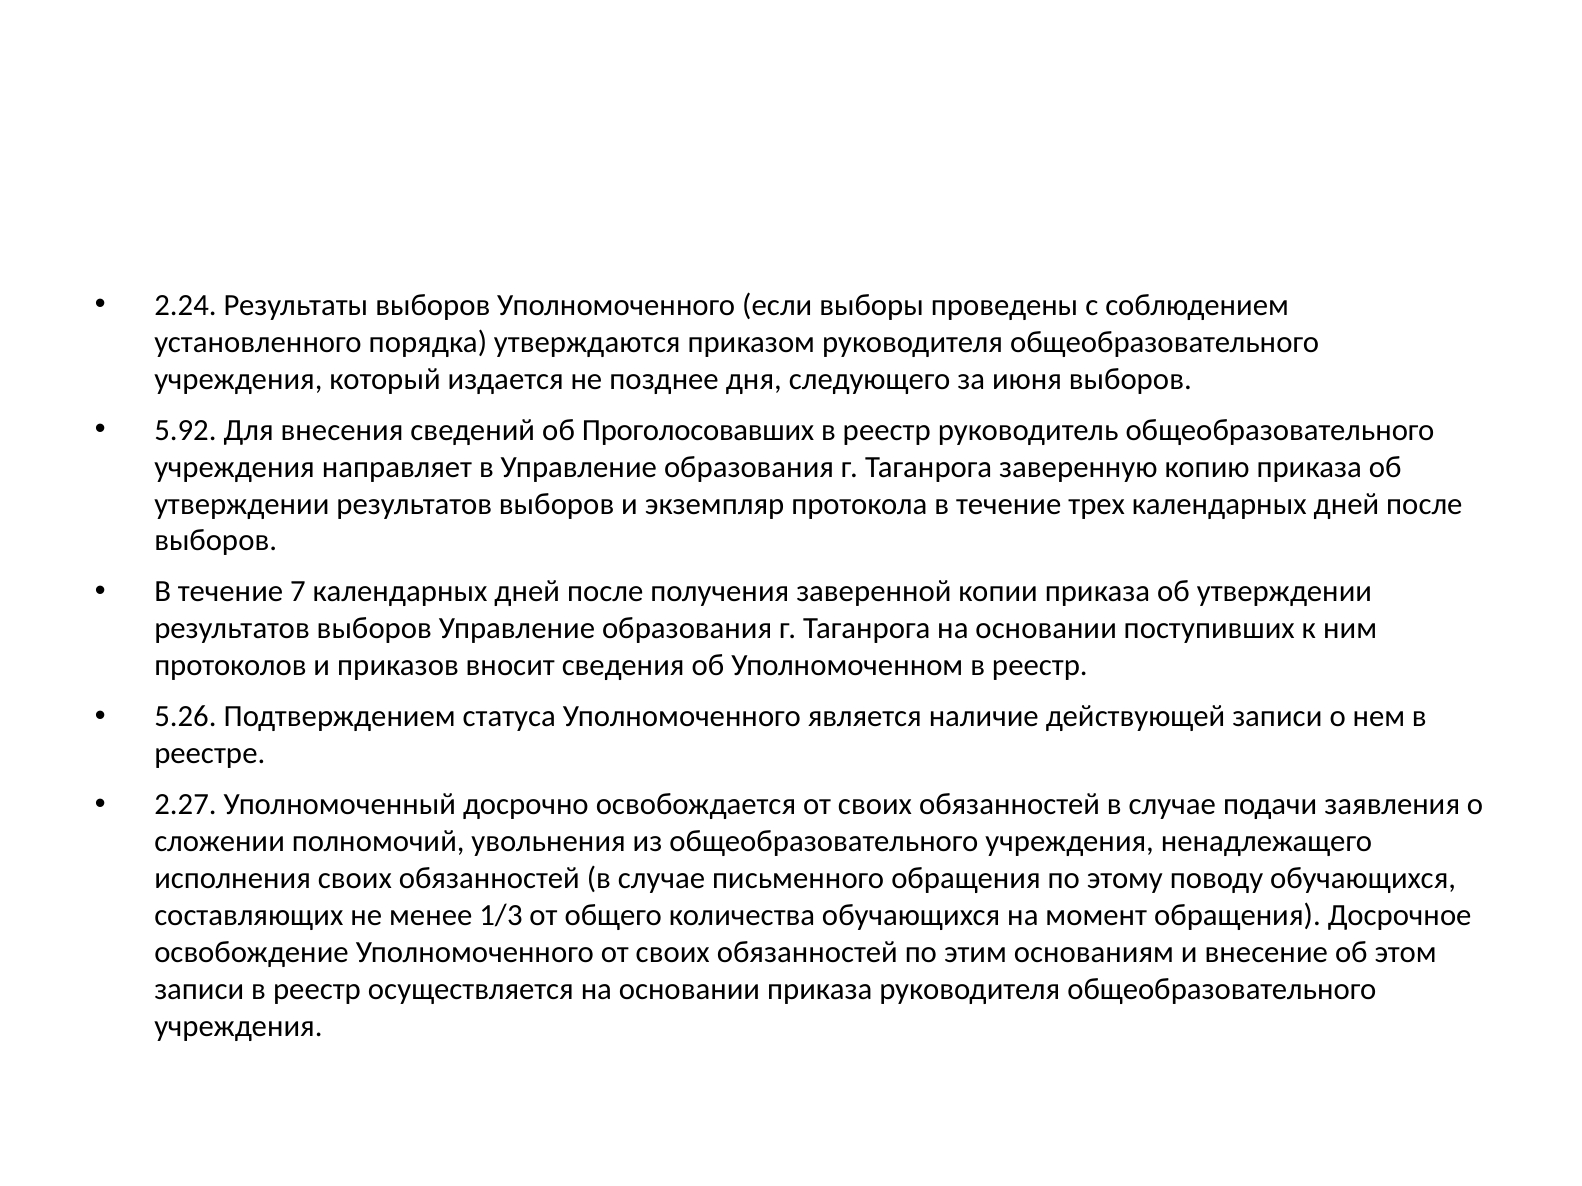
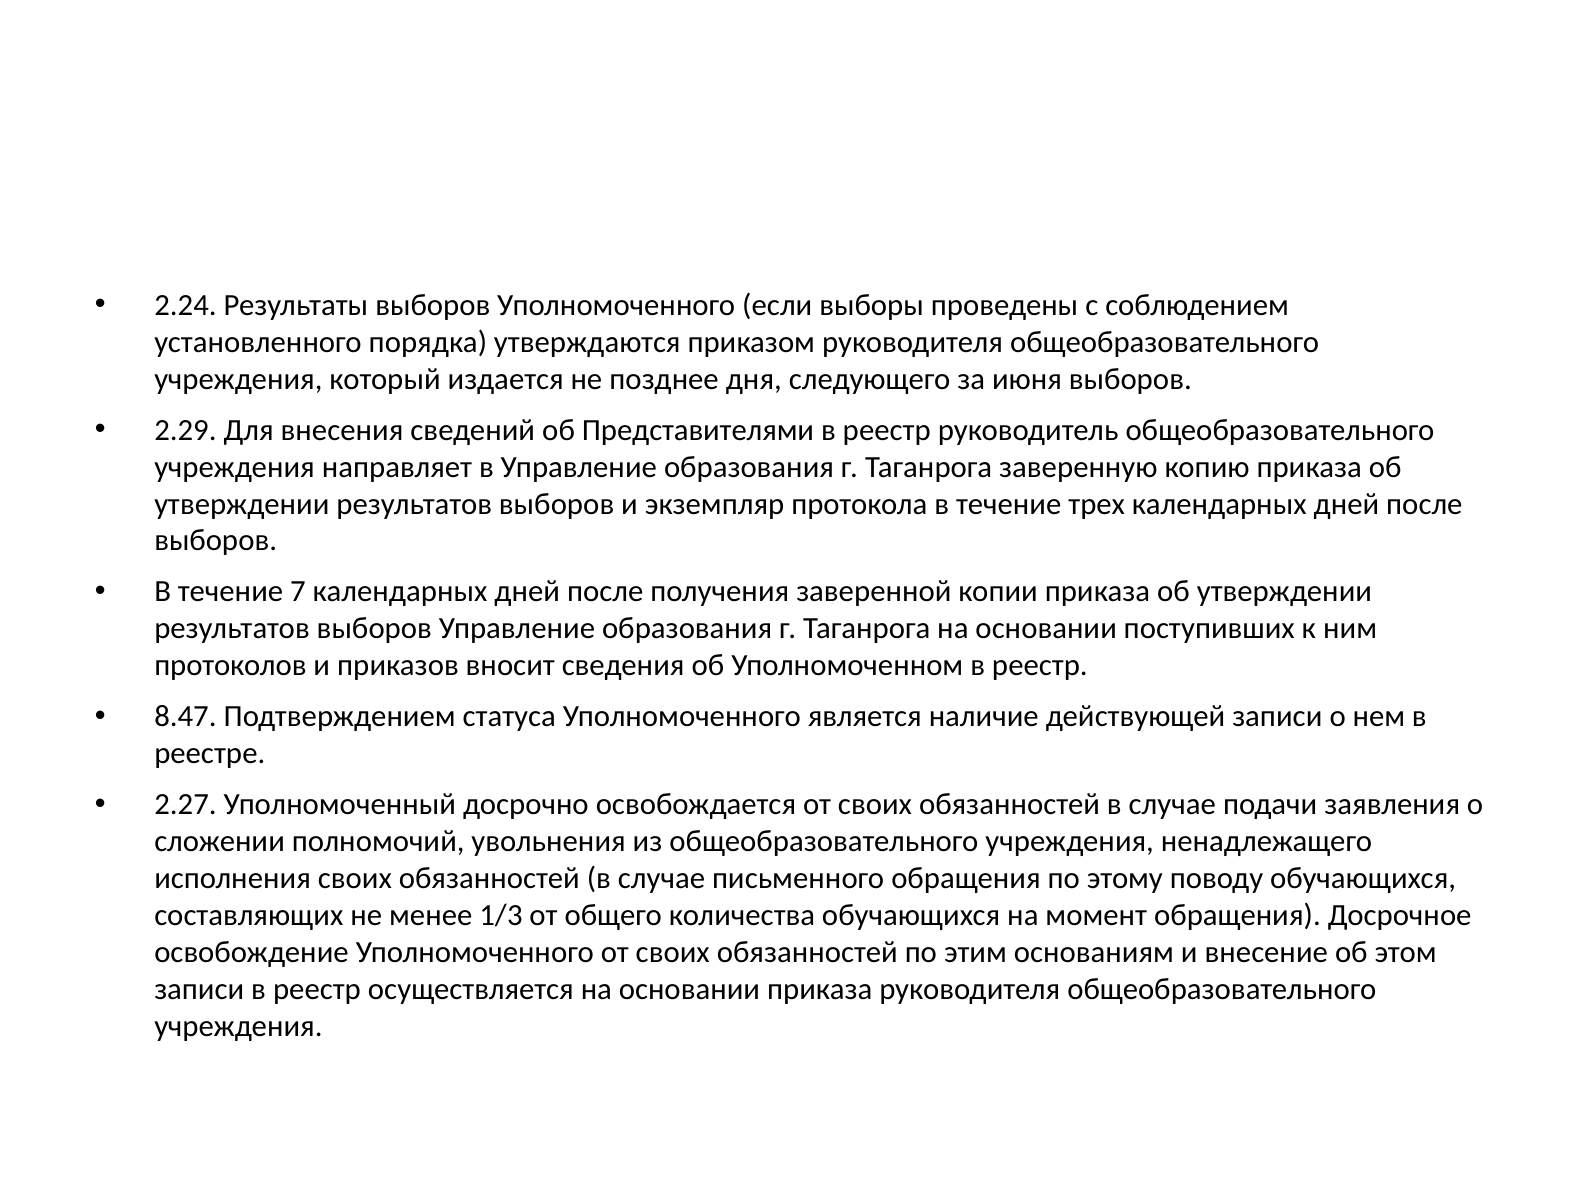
5.92: 5.92 -> 2.29
Проголосовавших: Проголосовавших -> Представителями
5.26: 5.26 -> 8.47
